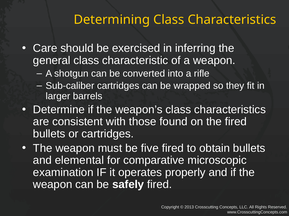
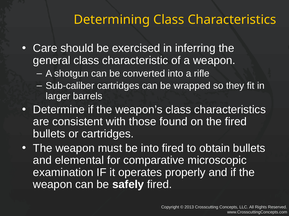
be five: five -> into
